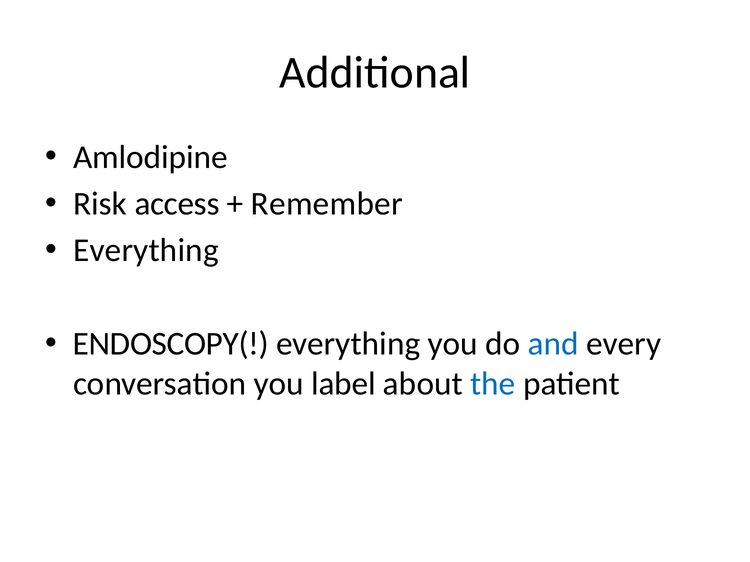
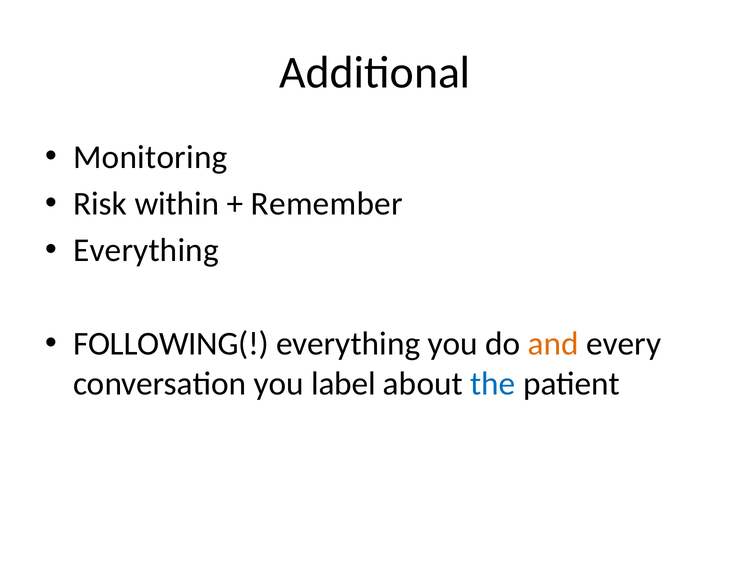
Amlodipine: Amlodipine -> Monitoring
access: access -> within
ENDOSCOPY(: ENDOSCOPY( -> FOLLOWING(
and colour: blue -> orange
